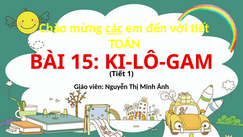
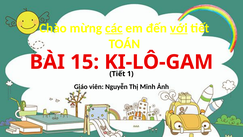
với underline: none -> present
